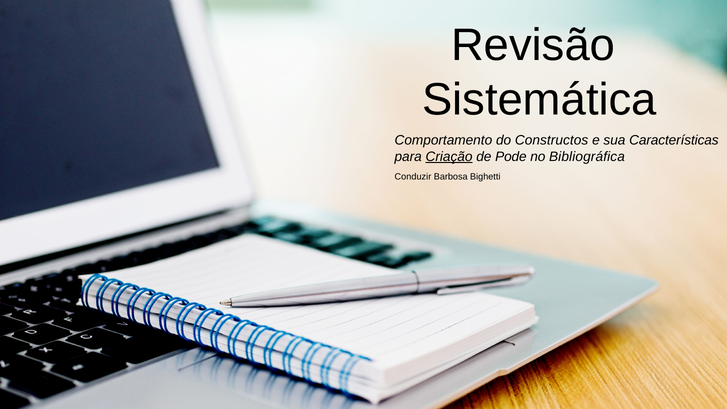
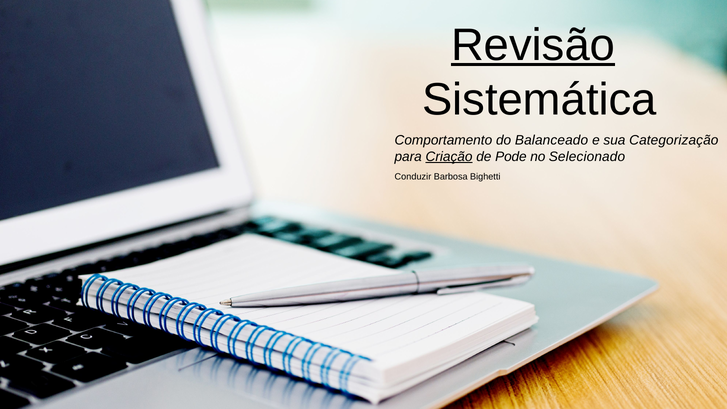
Revisão underline: none -> present
Constructos: Constructos -> Balanceado
Características: Características -> Categorização
Bibliográfica: Bibliográfica -> Selecionado
